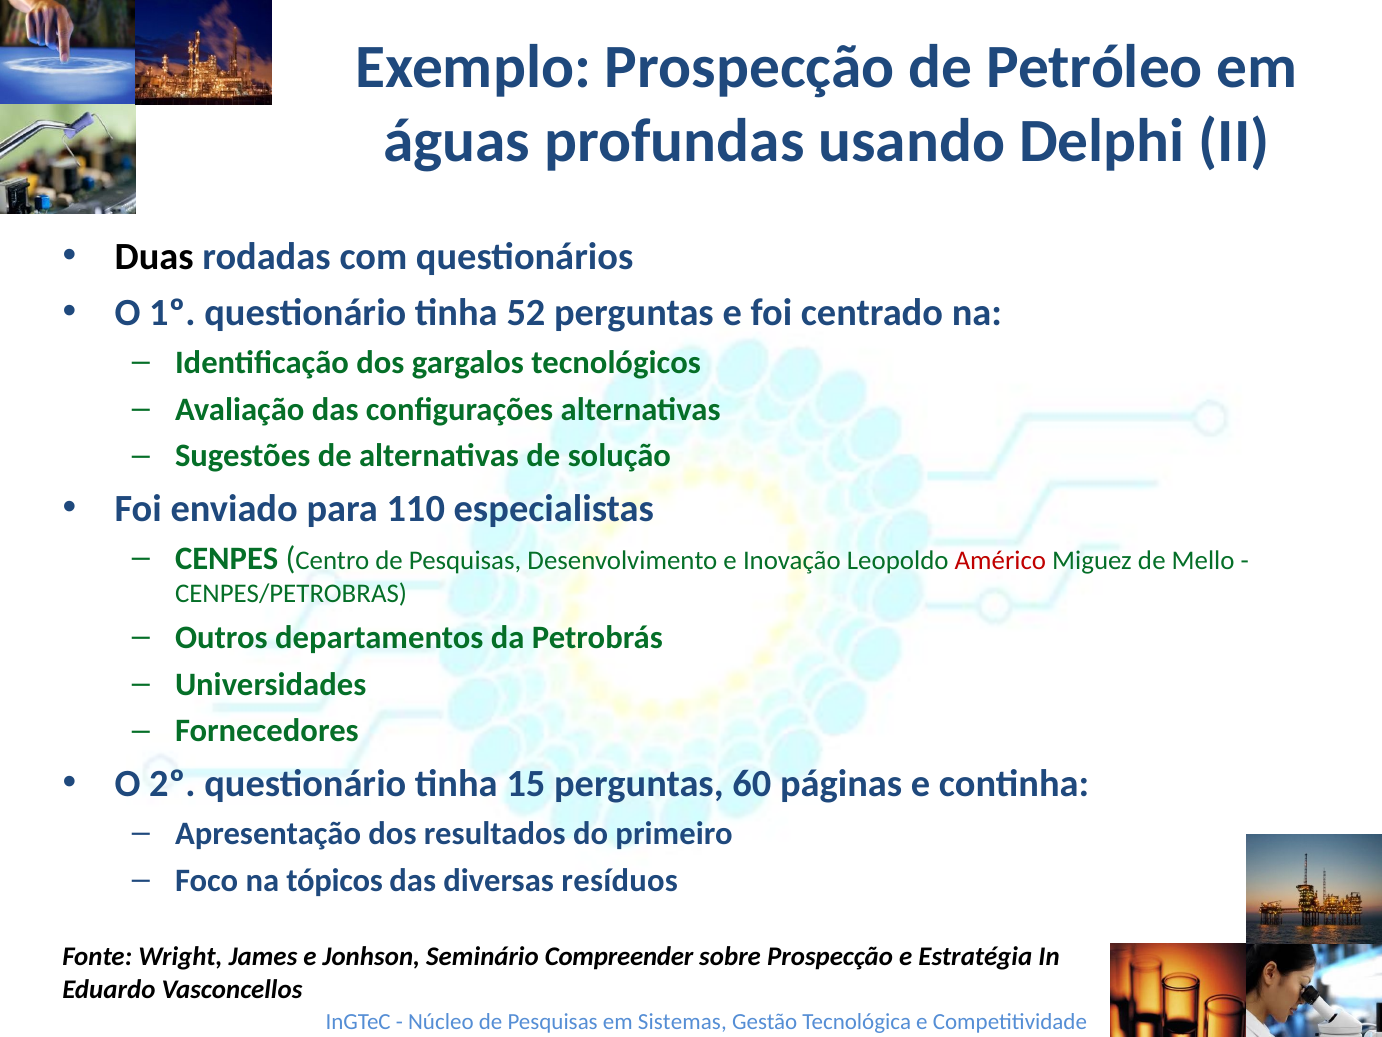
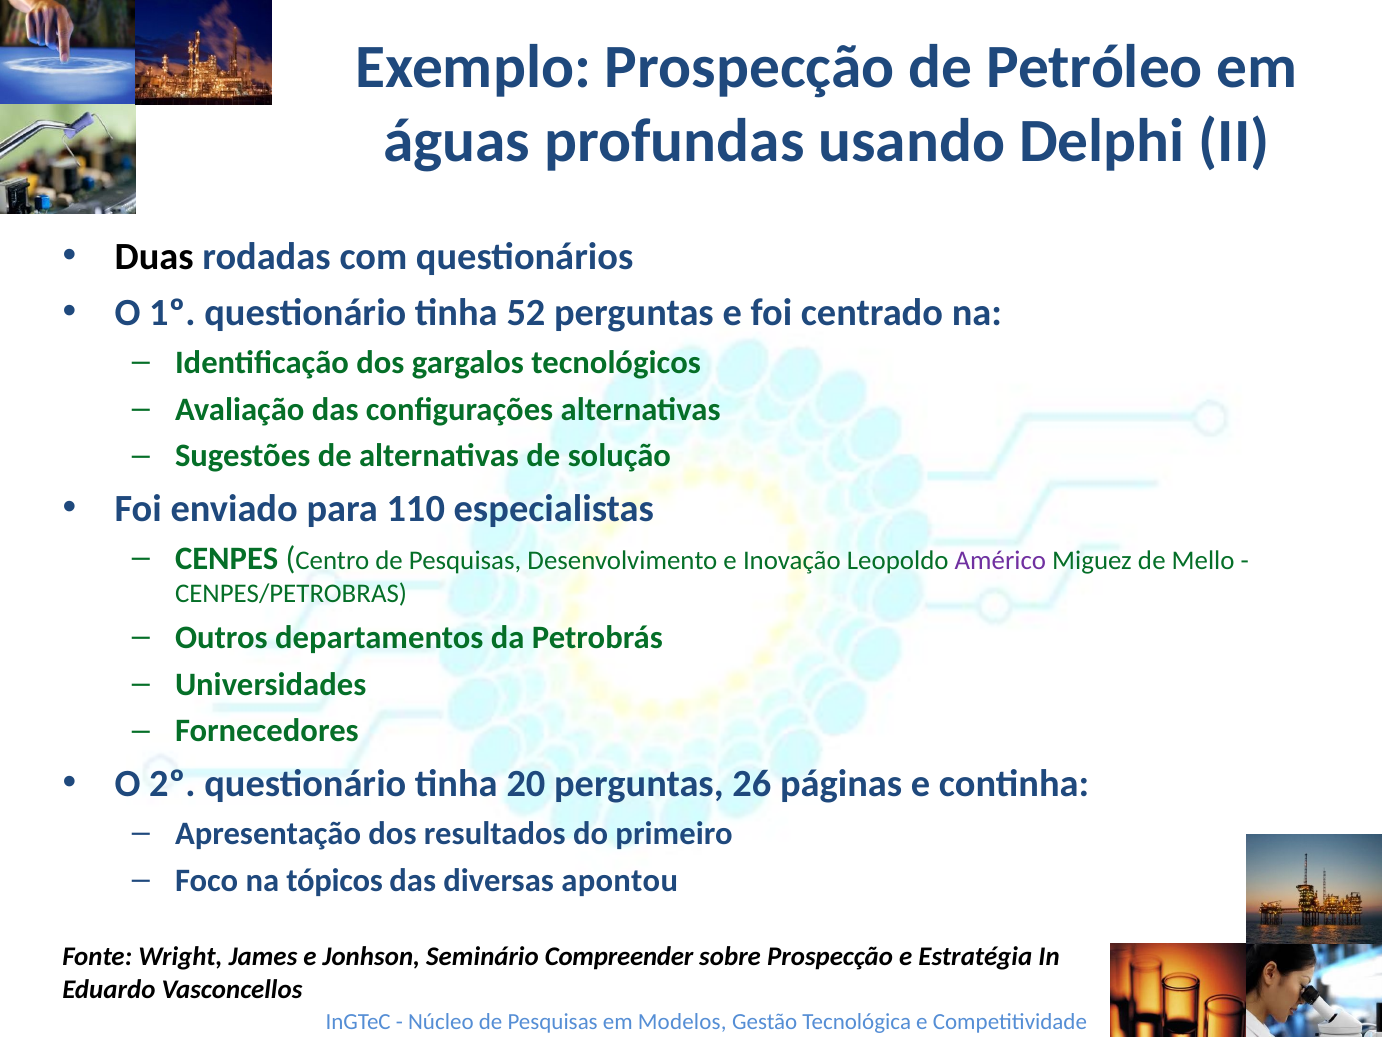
Américo colour: red -> purple
15: 15 -> 20
60: 60 -> 26
resíduos: resíduos -> apontou
Sistemas: Sistemas -> Modelos
